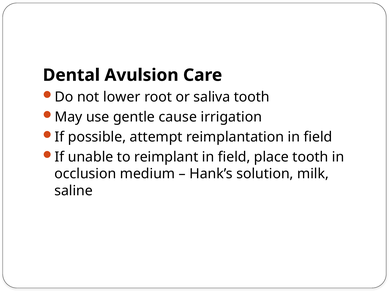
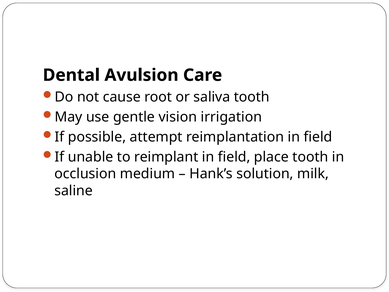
lower: lower -> cause
cause: cause -> vision
